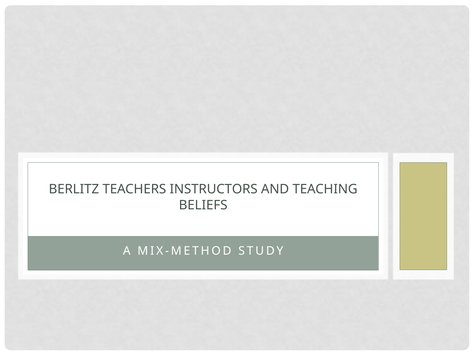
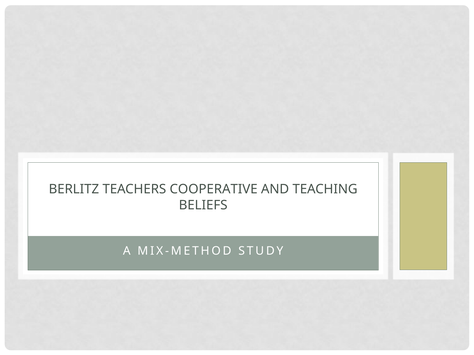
INSTRUCTORS: INSTRUCTORS -> COOPERATIVE
